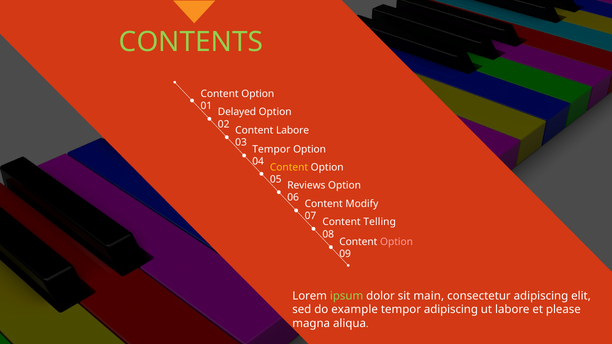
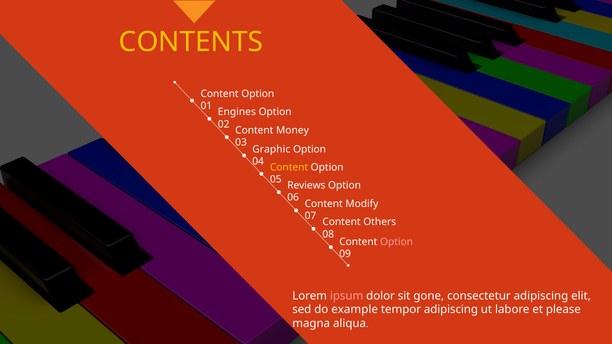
CONTENTS colour: light green -> yellow
Delayed: Delayed -> Engines
Content Labore: Labore -> Money
Tempor at (271, 149): Tempor -> Graphic
Telling: Telling -> Others
ipsum colour: light green -> pink
main: main -> gone
